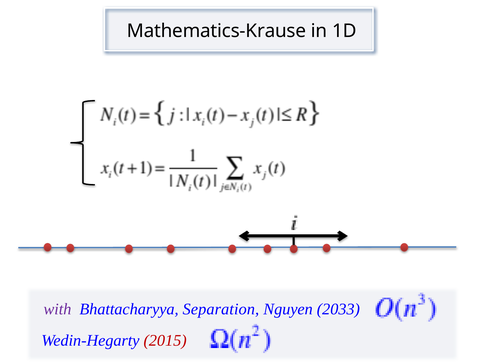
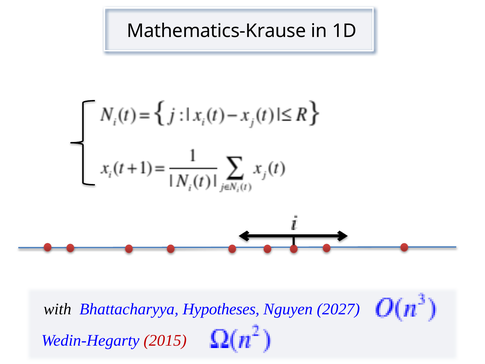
with colour: purple -> black
Separation: Separation -> Hypotheses
2033: 2033 -> 2027
